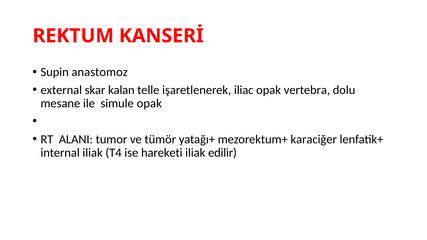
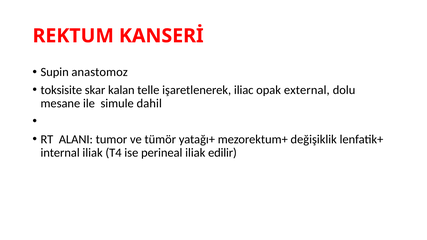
external: external -> toksisite
vertebra: vertebra -> external
simule opak: opak -> dahil
karaciğer: karaciğer -> değişiklik
hareketi: hareketi -> perineal
